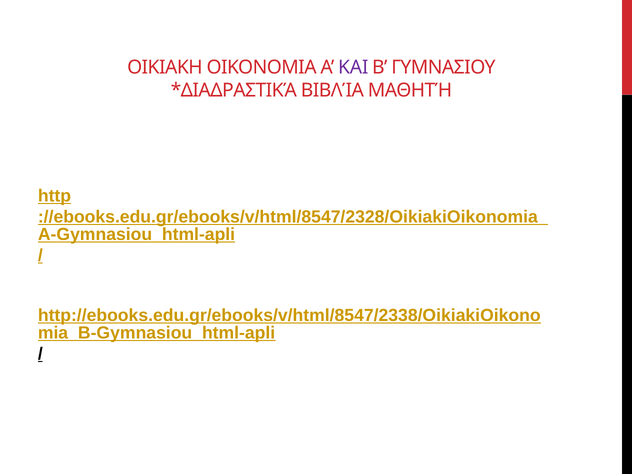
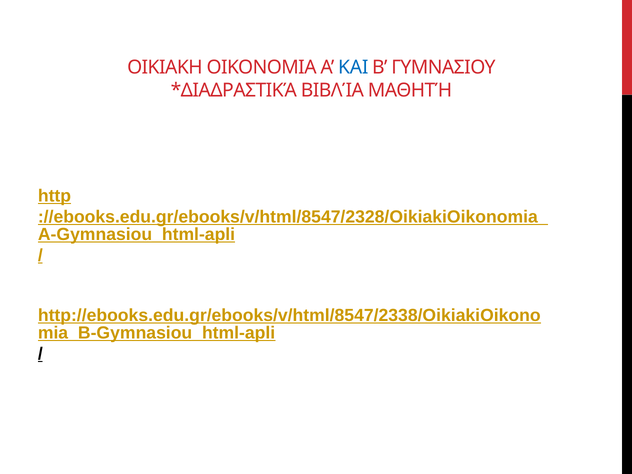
ΚΑΙ colour: purple -> blue
